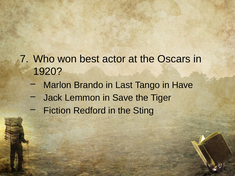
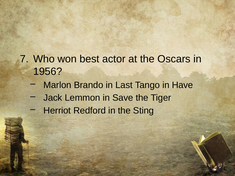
1920: 1920 -> 1956
Fiction: Fiction -> Herriot
